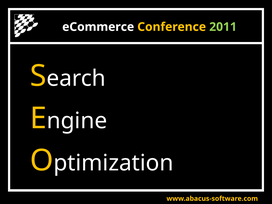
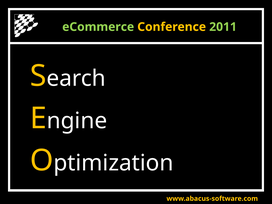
eCommerce colour: white -> light green
